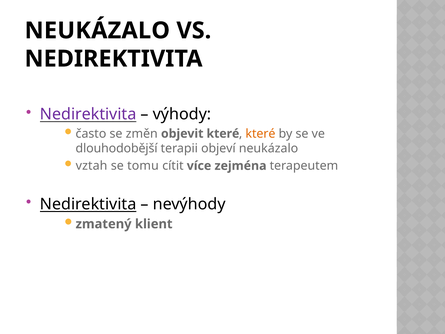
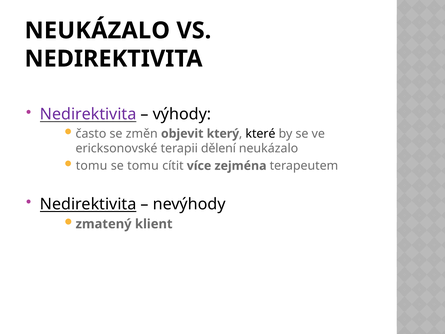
objevit které: které -> který
které at (260, 134) colour: orange -> black
dlouhodobější: dlouhodobější -> ericksonovské
objeví: objeví -> dělení
vztah at (92, 166): vztah -> tomu
